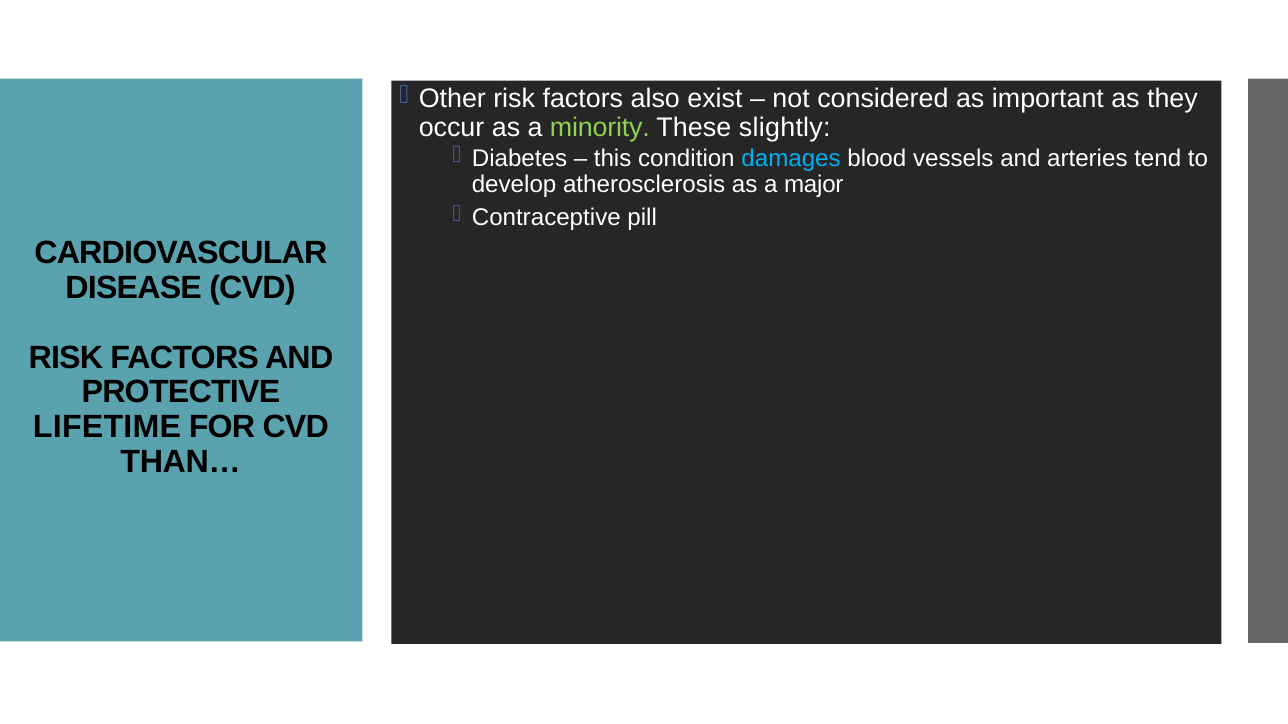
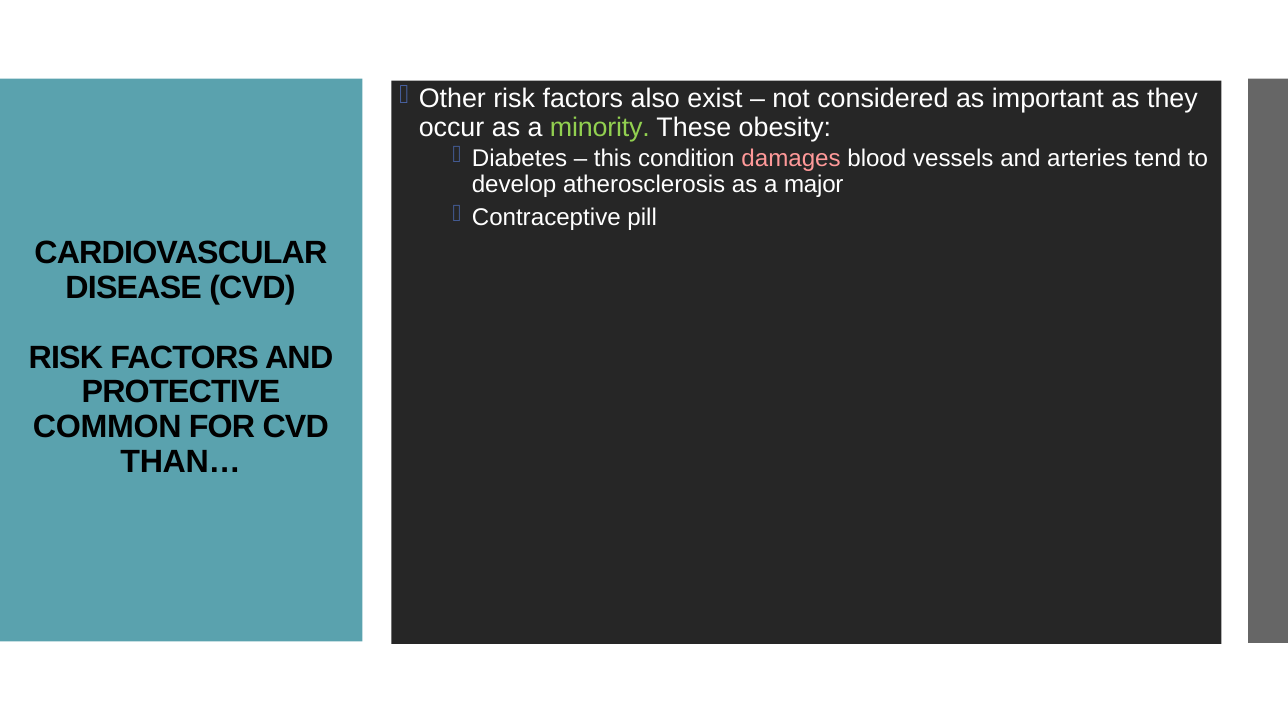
slightly: slightly -> obesity
damages colour: light blue -> pink
LIFETIME: LIFETIME -> COMMON
